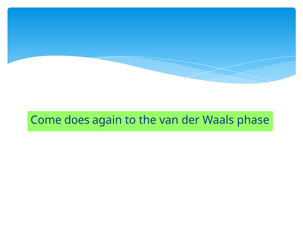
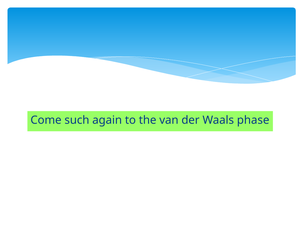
does: does -> such
